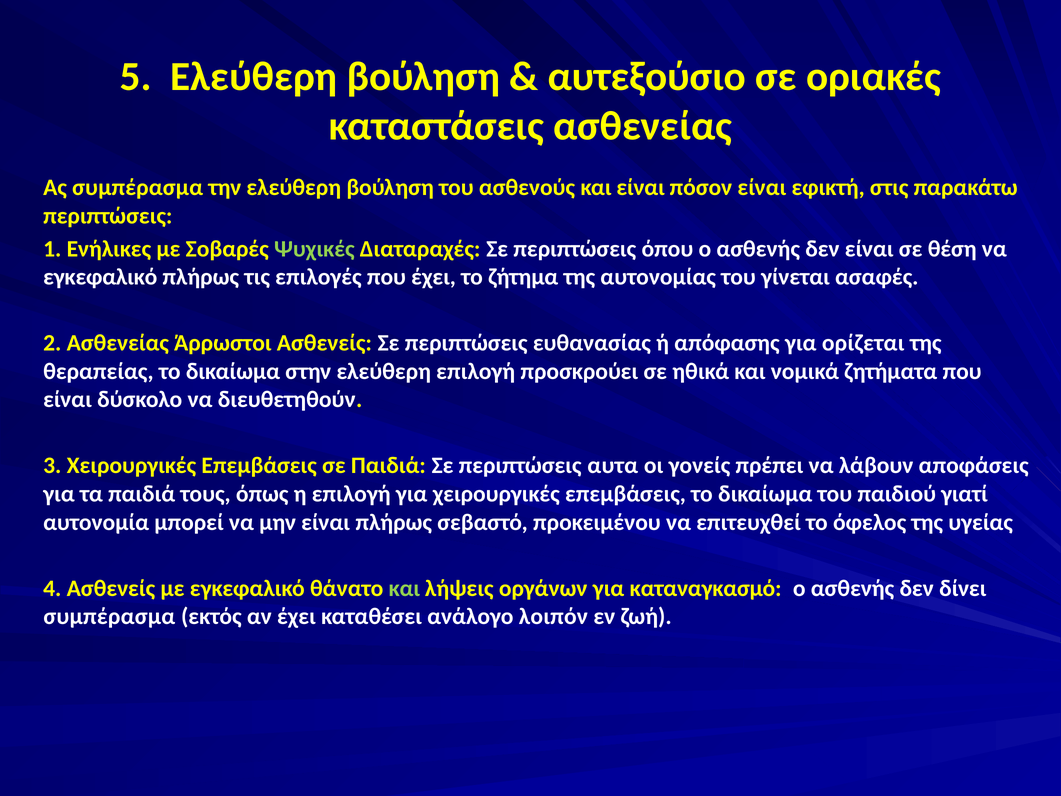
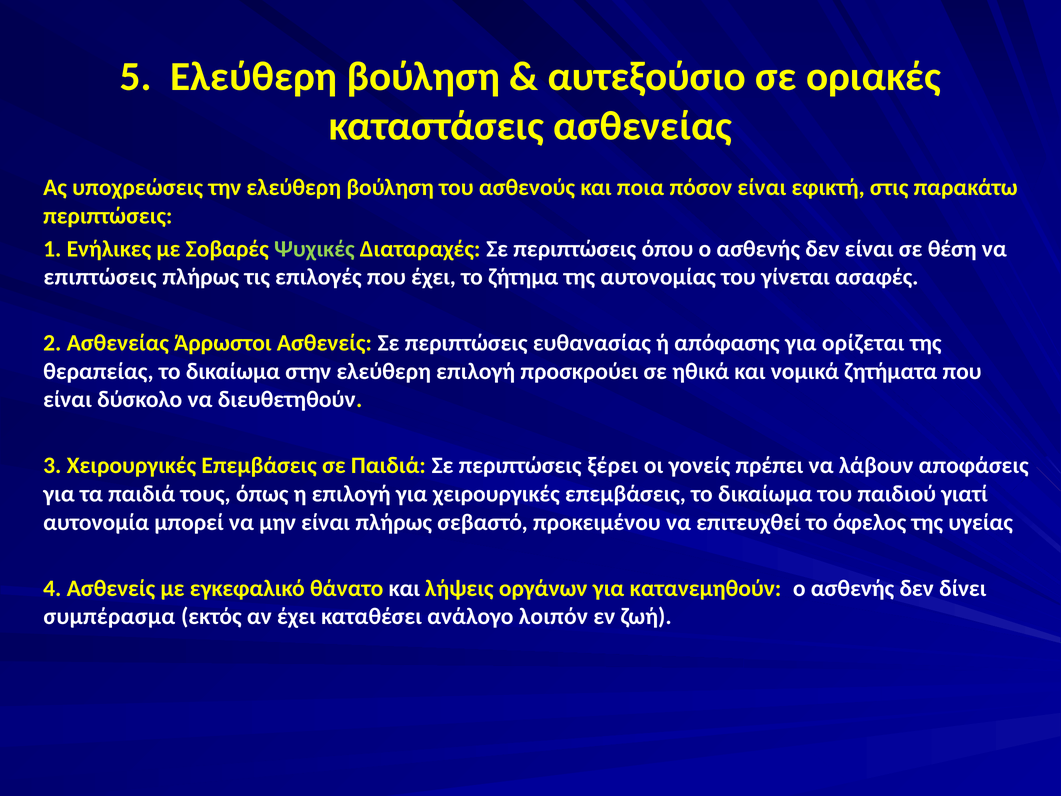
Ας συμπέρασμα: συμπέρασμα -> υποχρεώσεις
και είναι: είναι -> ποια
εγκεφαλικό at (100, 277): εγκεφαλικό -> επιπτώσεις
αυτα: αυτα -> ξέρει
και at (404, 588) colour: light green -> white
καταναγκασμό: καταναγκασμό -> κατανεμηθούν
